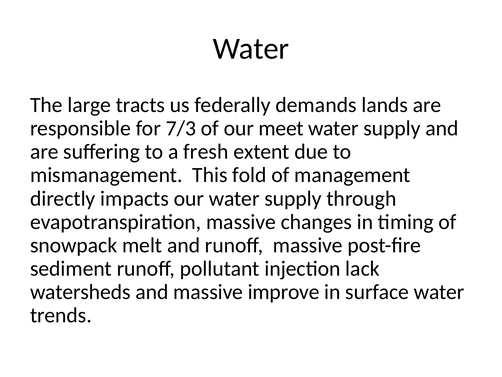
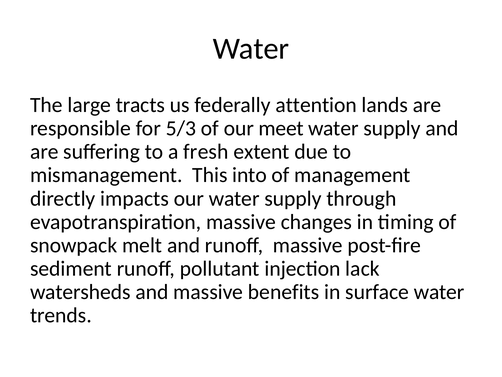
demands: demands -> attention
7/3: 7/3 -> 5/3
fold: fold -> into
improve: improve -> benefits
